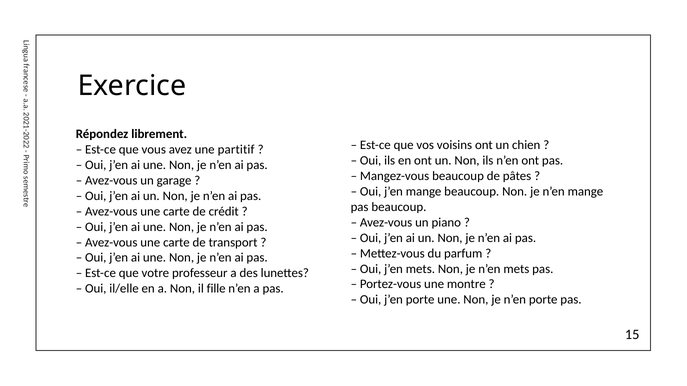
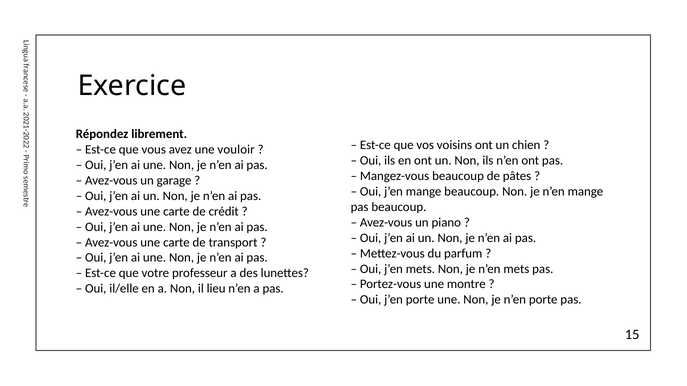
partitif: partitif -> vouloir
fille: fille -> lieu
